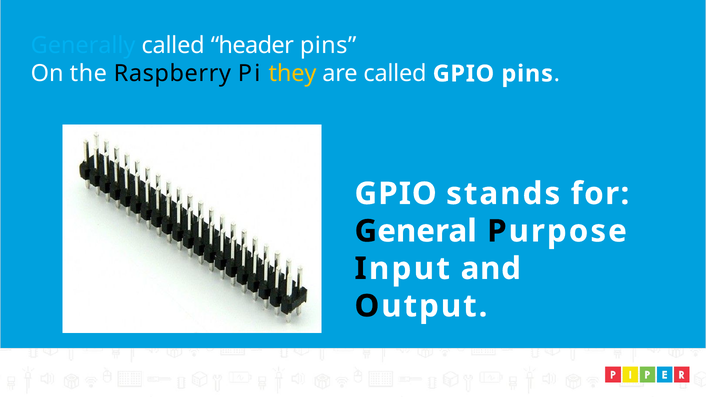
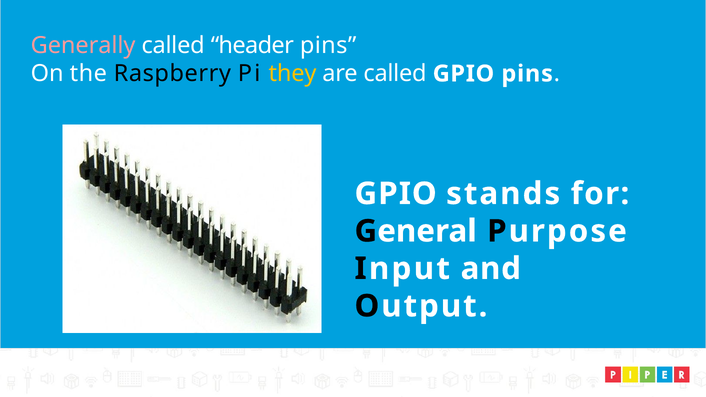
Generally colour: light blue -> pink
